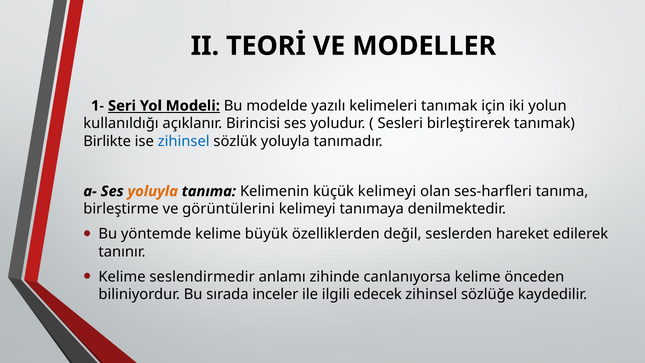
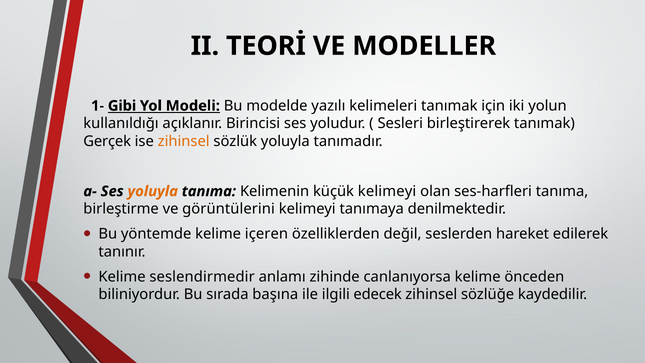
Seri: Seri -> Gibi
Birlikte: Birlikte -> Gerçek
zihinsel at (184, 141) colour: blue -> orange
büyük: büyük -> içeren
inceler: inceler -> başına
